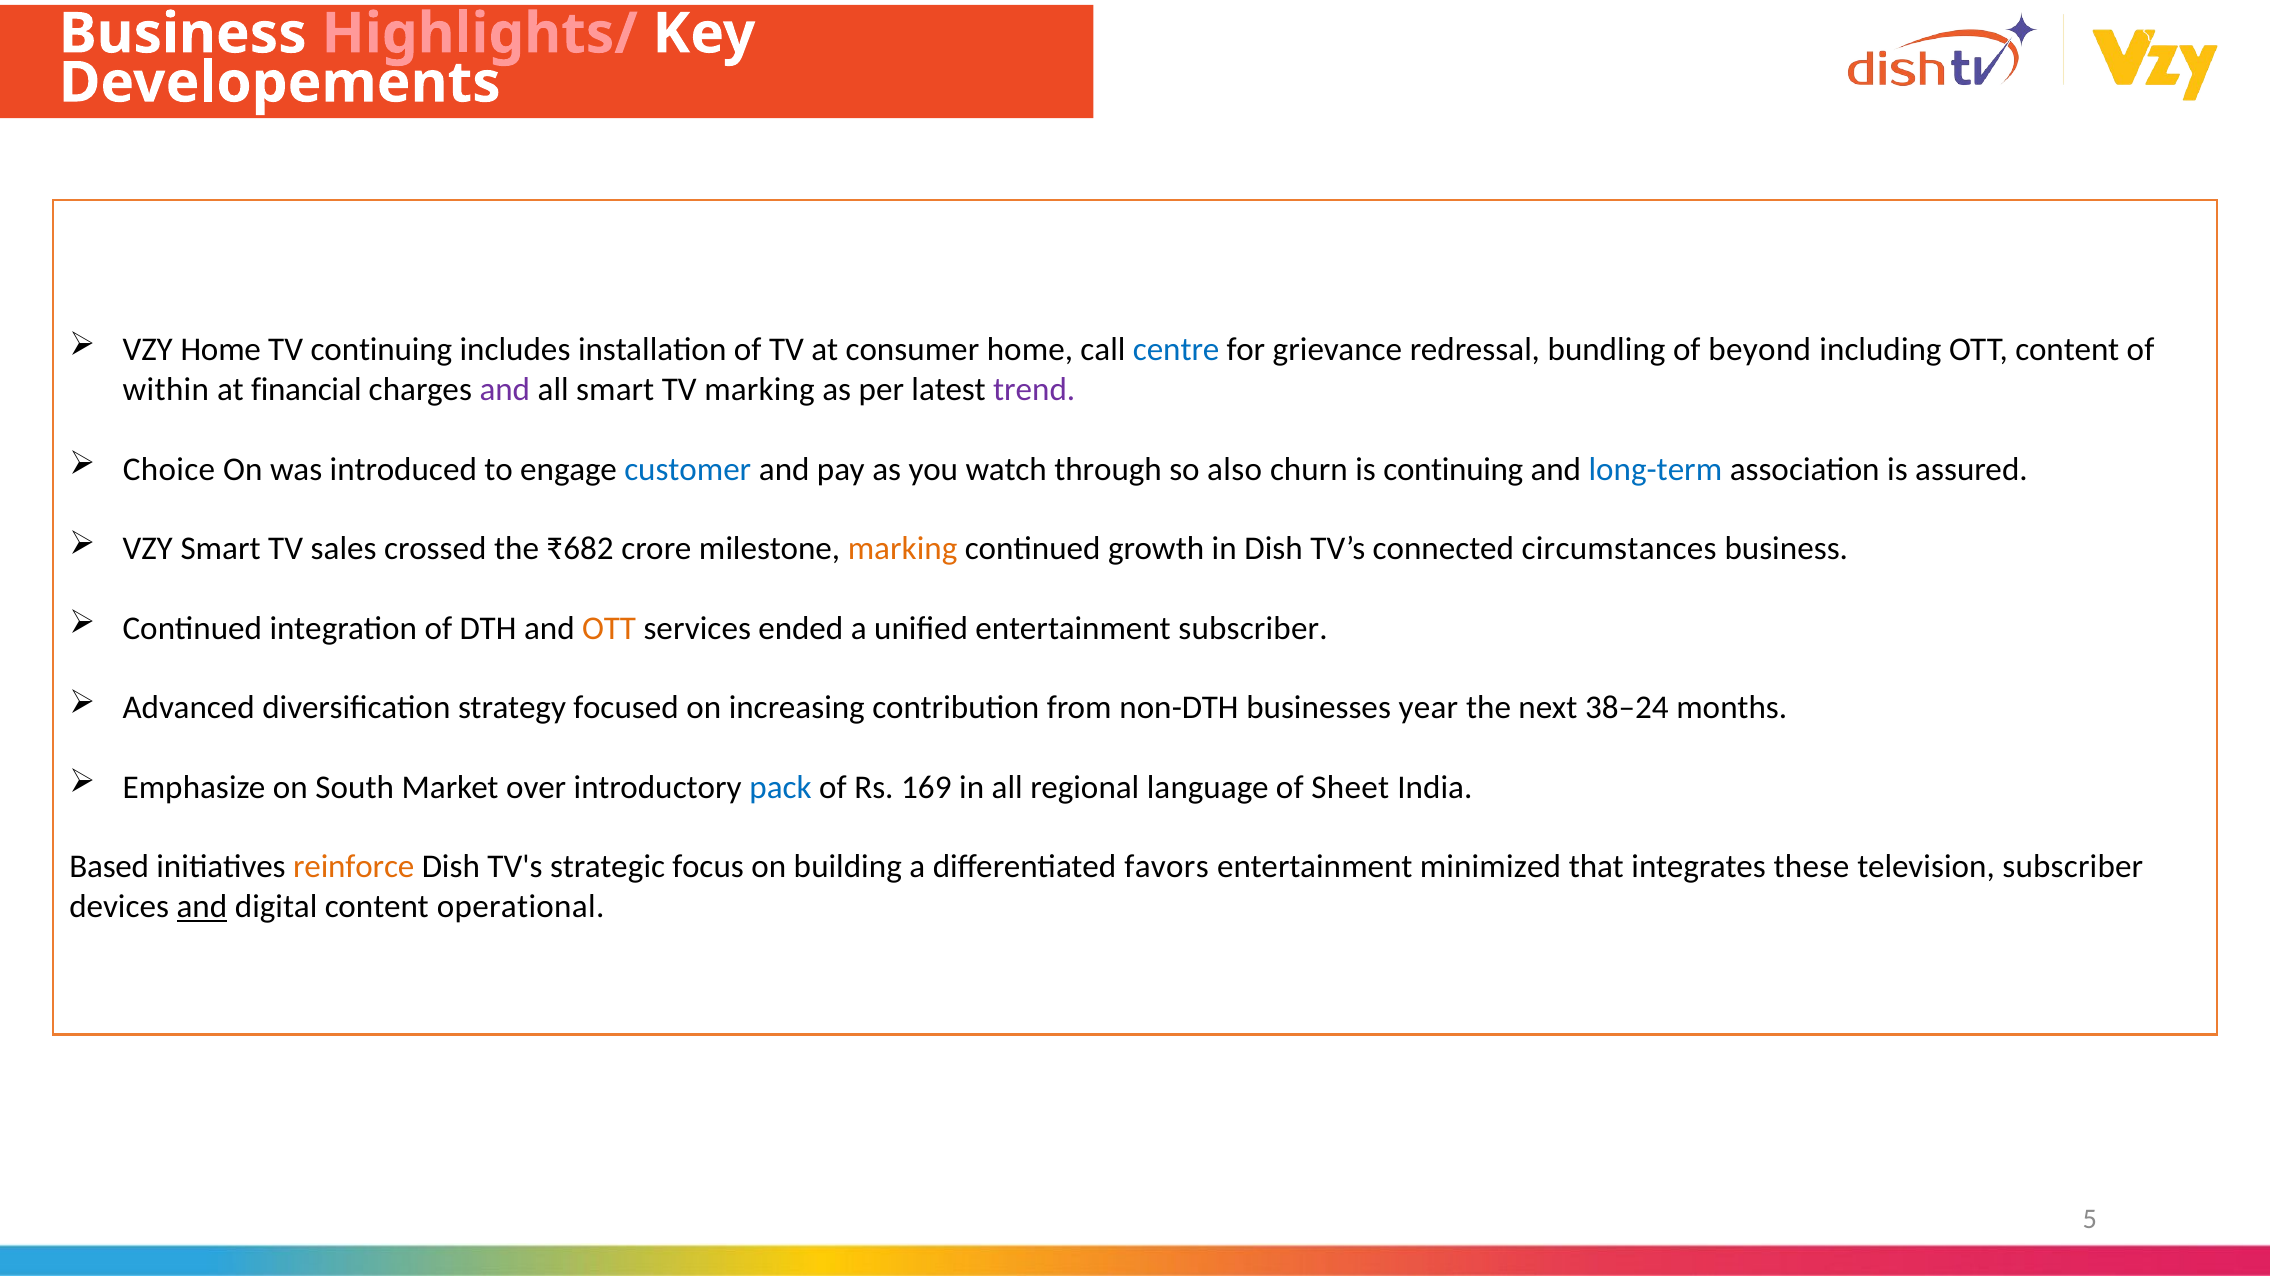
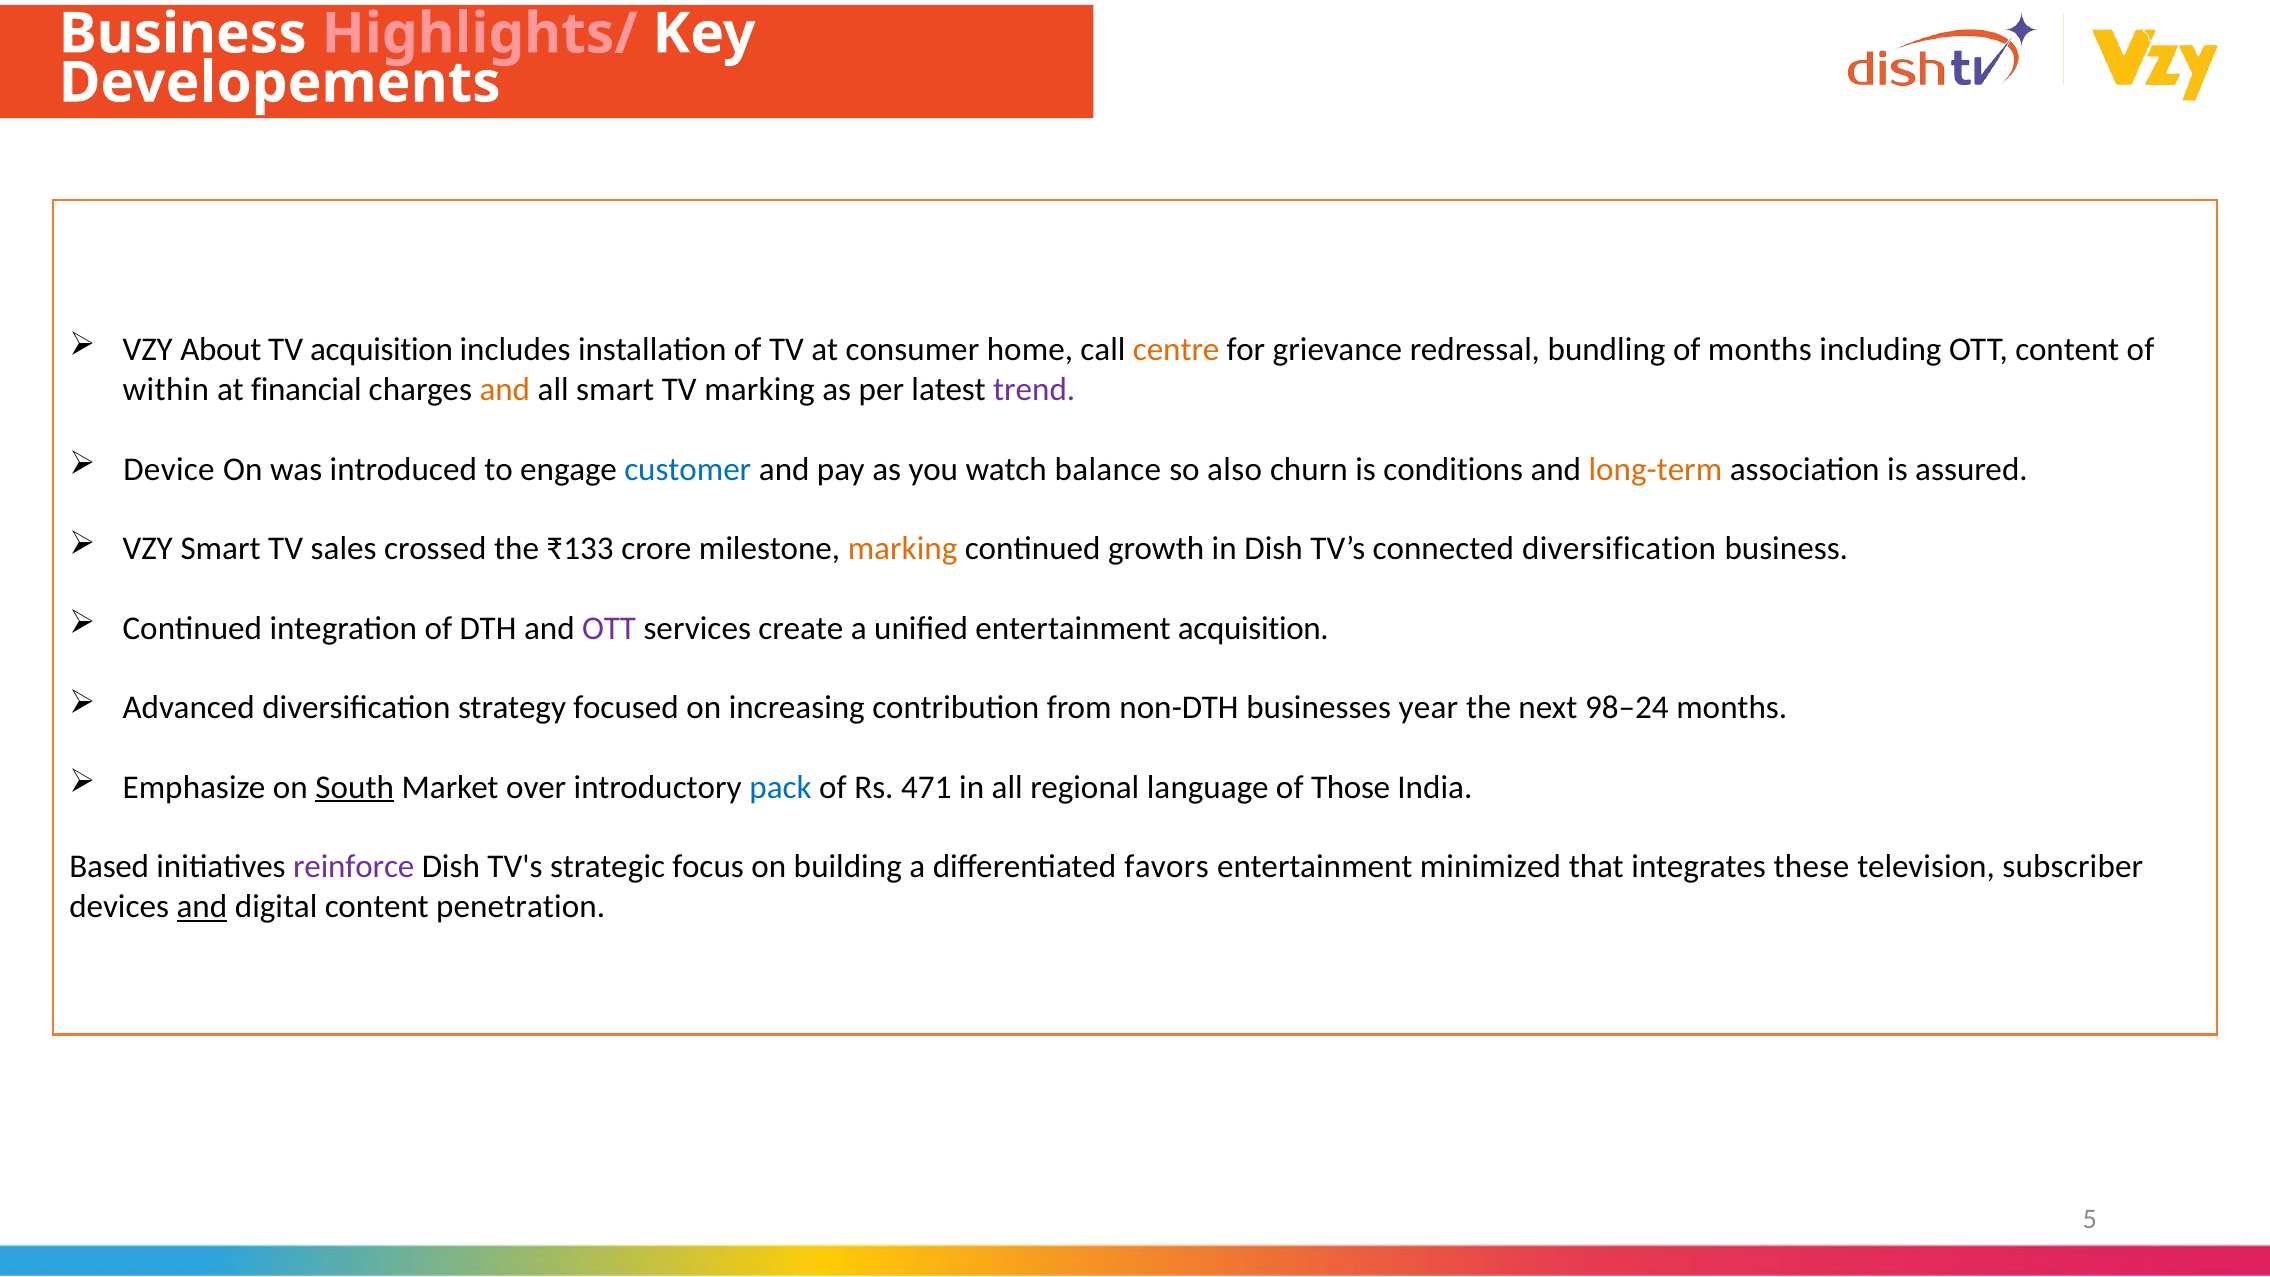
VZY Home: Home -> About
TV continuing: continuing -> acquisition
centre colour: blue -> orange
of beyond: beyond -> months
and at (505, 390) colour: purple -> orange
Choice: Choice -> Device
through: through -> balance
is continuing: continuing -> conditions
long-term colour: blue -> orange
₹682: ₹682 -> ₹133
connected circumstances: circumstances -> diversification
OTT at (609, 628) colour: orange -> purple
ended: ended -> create
entertainment subscriber: subscriber -> acquisition
38–24: 38–24 -> 98–24
South underline: none -> present
169: 169 -> 471
Sheet: Sheet -> Those
reinforce colour: orange -> purple
operational: operational -> penetration
